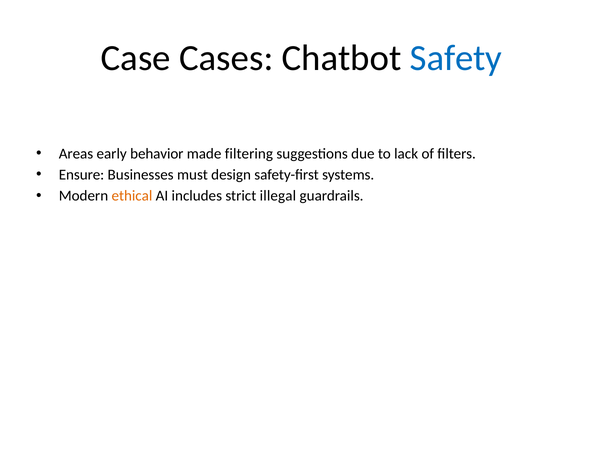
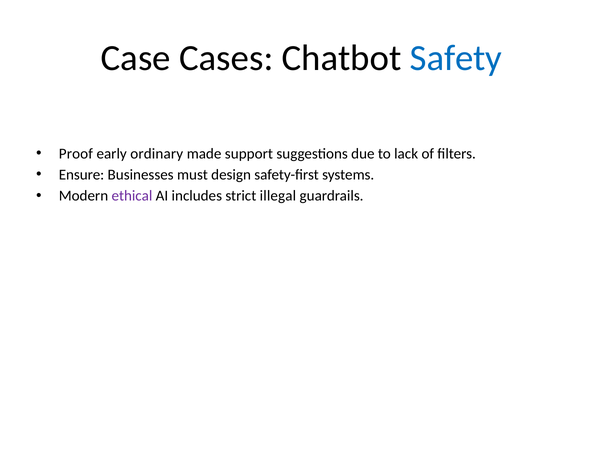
Areas: Areas -> Proof
behavior: behavior -> ordinary
filtering: filtering -> support
ethical colour: orange -> purple
